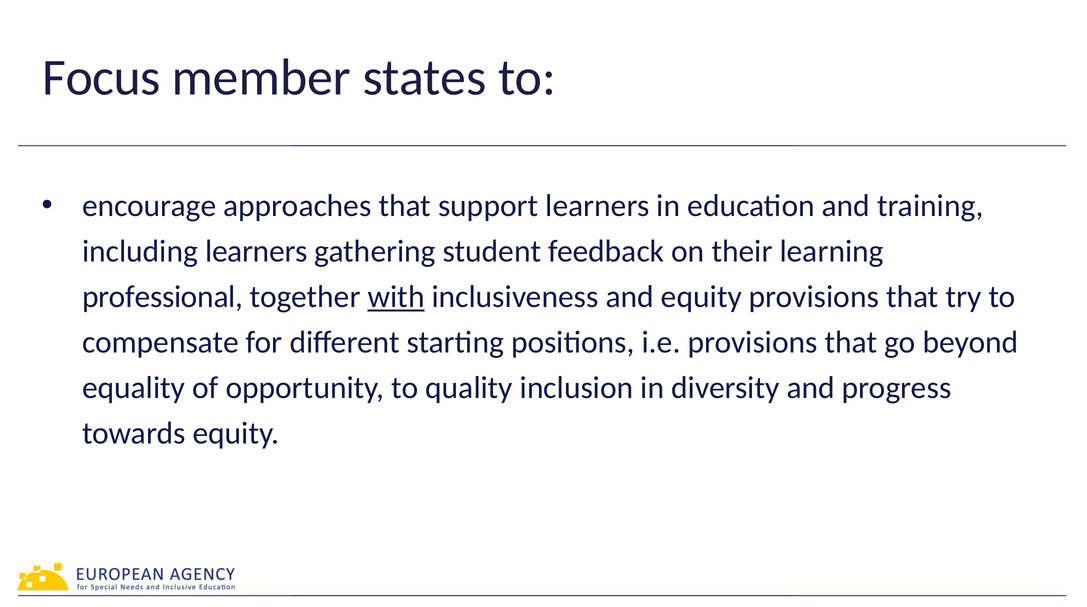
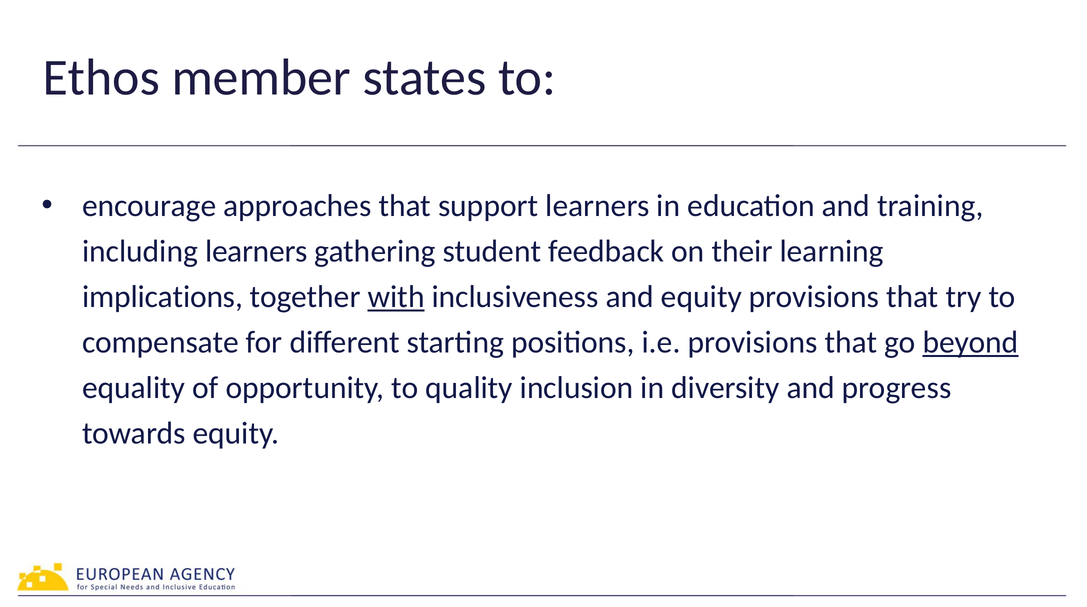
Focus: Focus -> Ethos
professional: professional -> implications
beyond underline: none -> present
